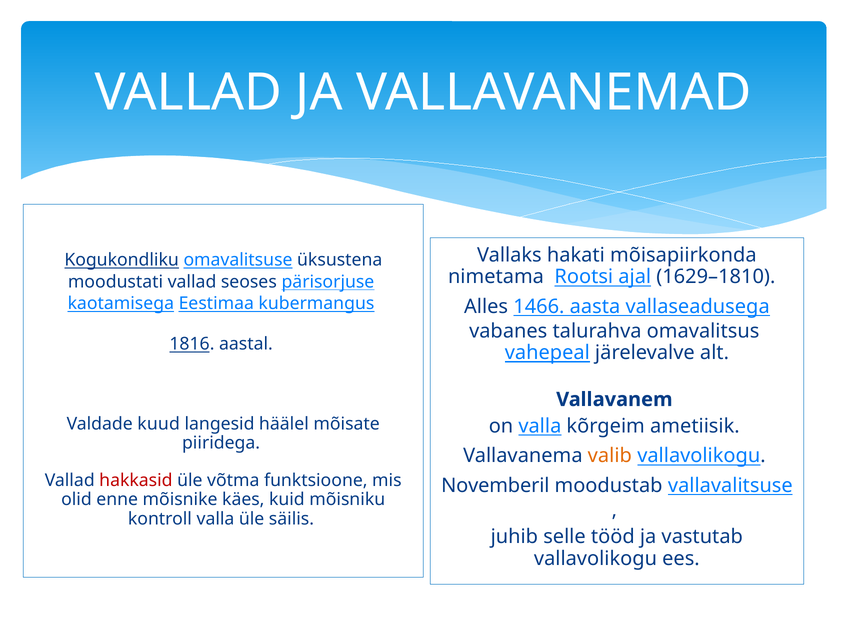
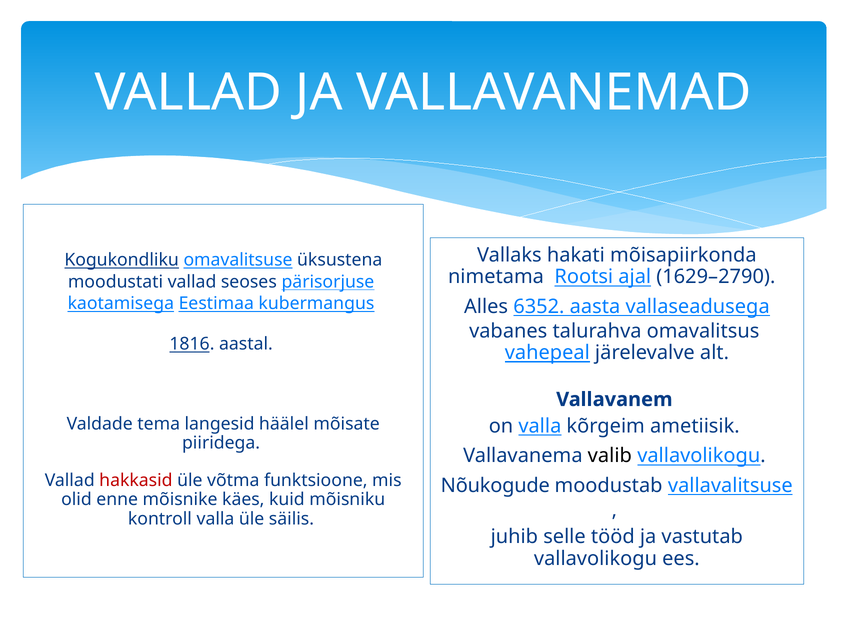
1629–1810: 1629–1810 -> 1629–2790
1466: 1466 -> 6352
kuud: kuud -> tema
valib colour: orange -> black
Novemberil: Novemberil -> Nõukogude
